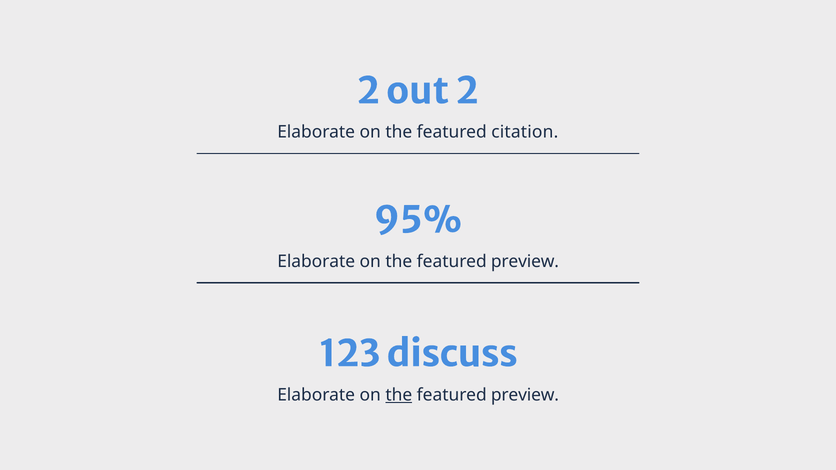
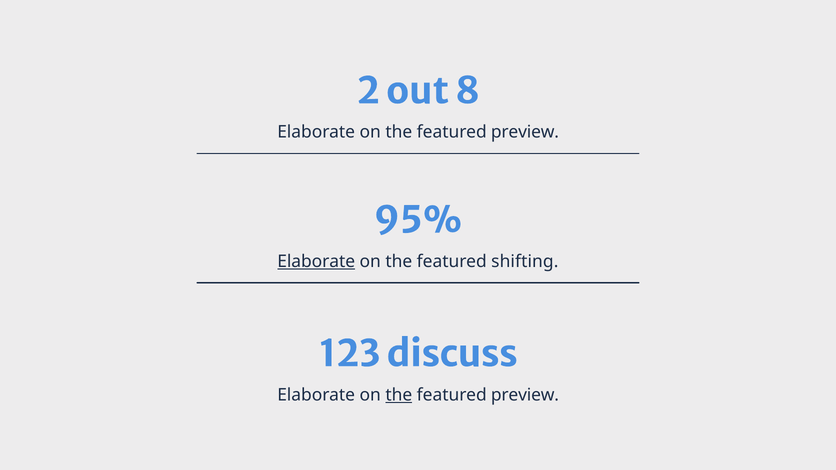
out 2: 2 -> 8
citation at (525, 132): citation -> preview
Elaborate at (316, 262) underline: none -> present
preview at (525, 262): preview -> shifting
